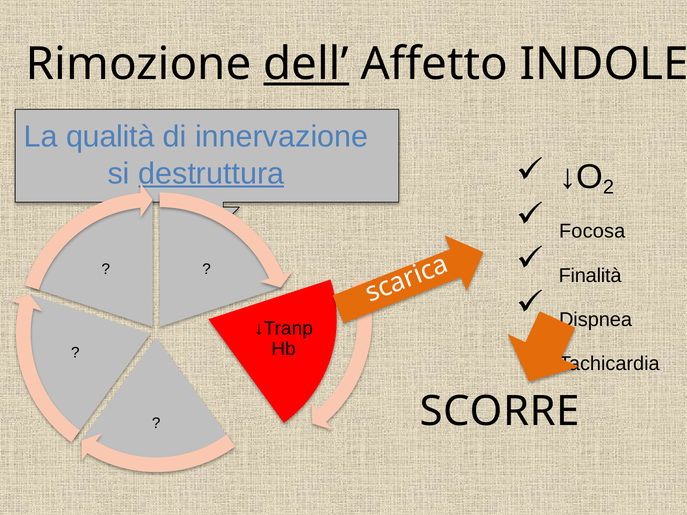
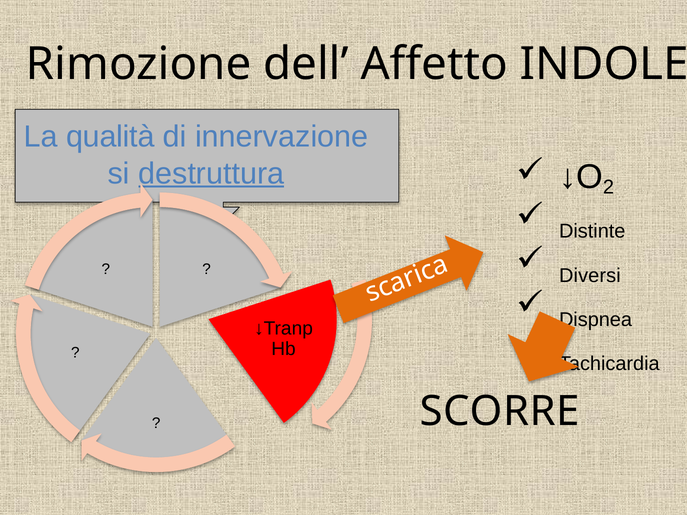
dell underline: present -> none
Focosa: Focosa -> Distinte
Finalità: Finalità -> Diversi
